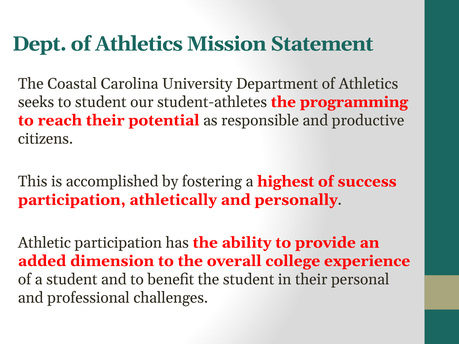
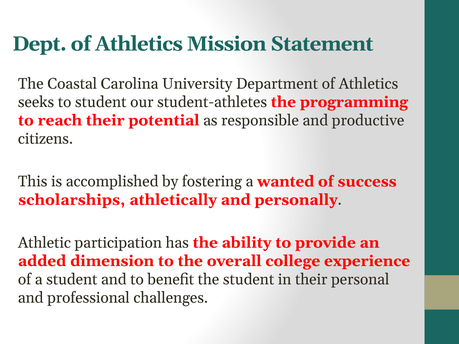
highest: highest -> wanted
participation at (72, 200): participation -> scholarships
